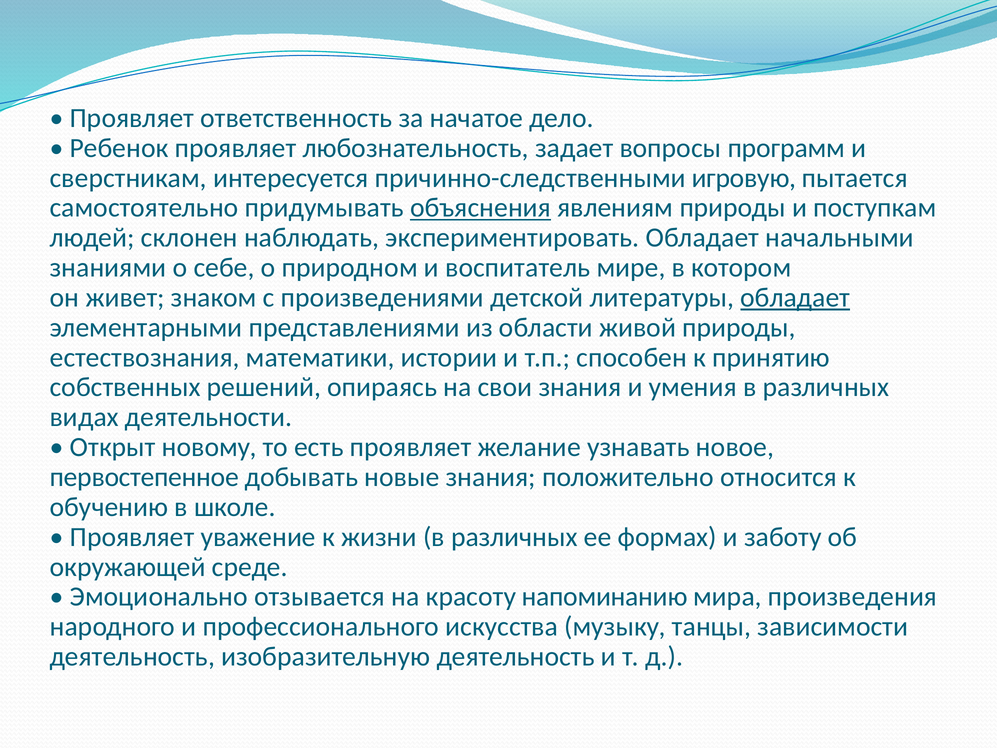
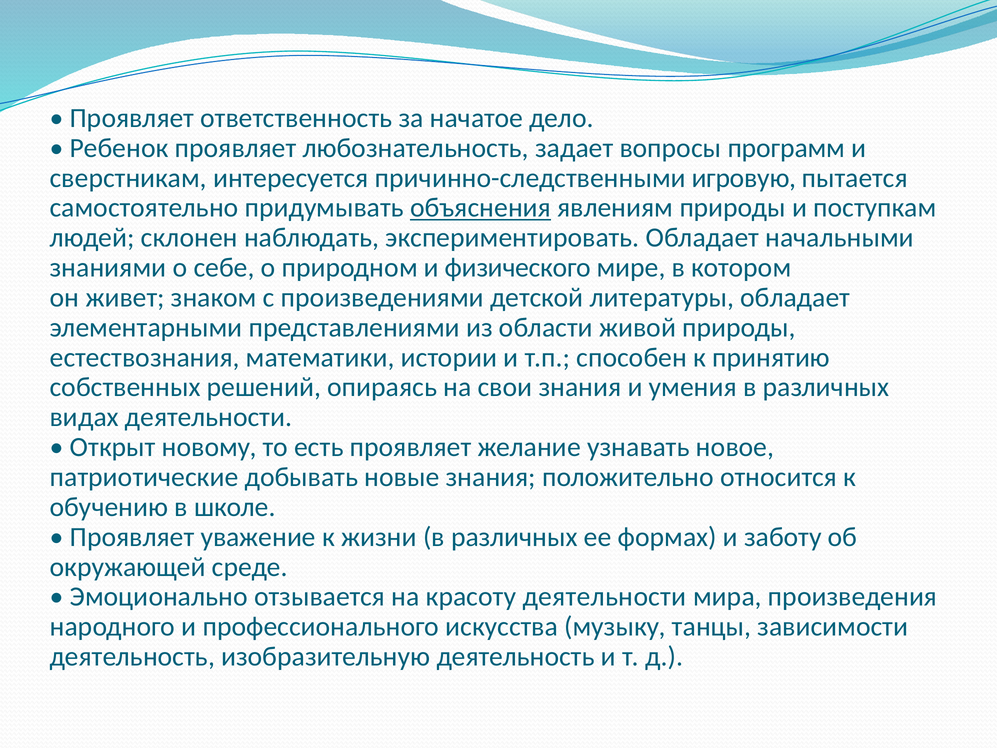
воспитатель: воспитатель -> физического
обладает at (795, 297) underline: present -> none
первостепенное: первостепенное -> патриотические
красоту напоминанию: напоминанию -> деятельности
